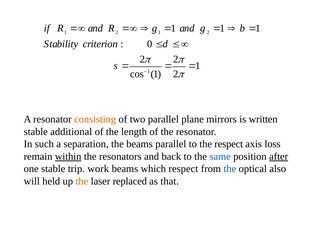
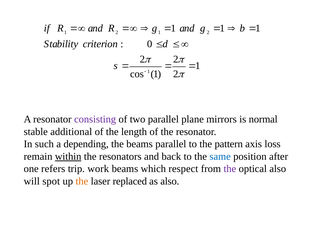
consisting colour: orange -> purple
written: written -> normal
separation: separation -> depending
the respect: respect -> pattern
after underline: present -> none
one stable: stable -> refers
the at (230, 169) colour: blue -> purple
held: held -> spot
as that: that -> also
